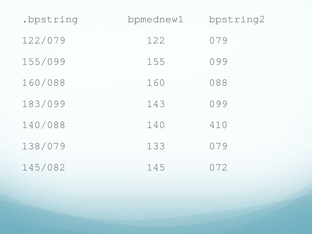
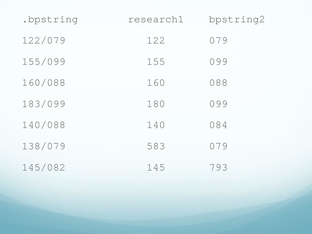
bpmednew1: bpmednew1 -> research1
143: 143 -> 180
410: 410 -> 084
133: 133 -> 583
072: 072 -> 793
